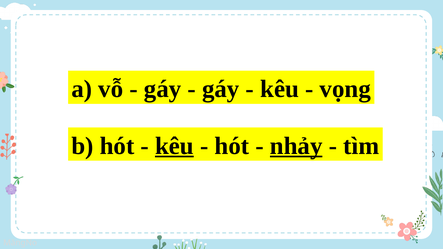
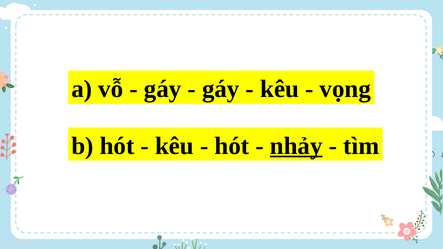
kêu at (174, 146) underline: present -> none
